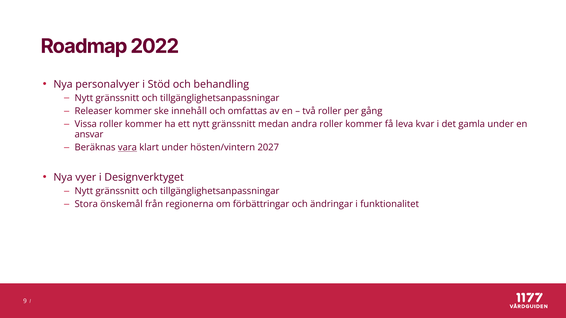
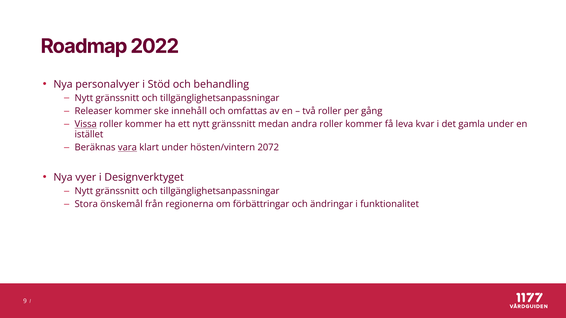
Vissa underline: none -> present
ansvar: ansvar -> istället
2027: 2027 -> 2072
